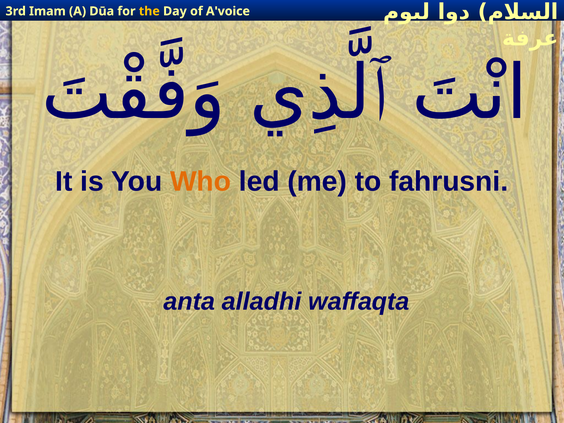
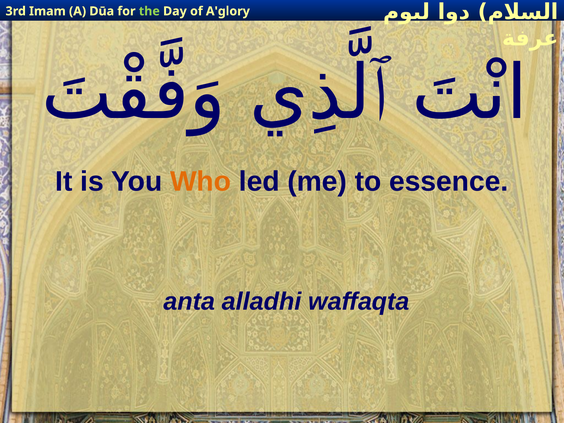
the colour: yellow -> light green
A'voice: A'voice -> A'glory
fahrusni: fahrusni -> essence
